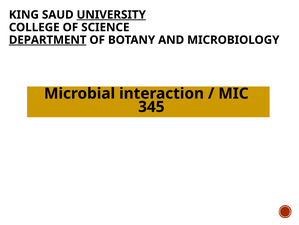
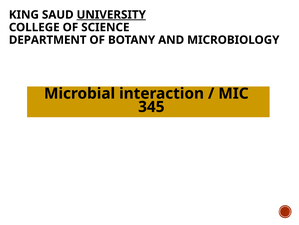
DEPARTMENT underline: present -> none
